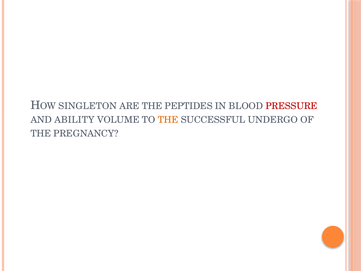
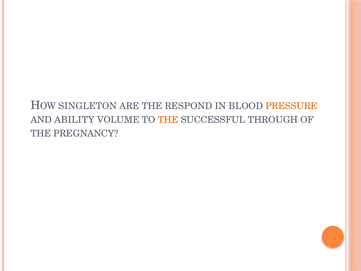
PEPTIDES: PEPTIDES -> RESPOND
PRESSURE colour: red -> orange
UNDERGO: UNDERGO -> THROUGH
